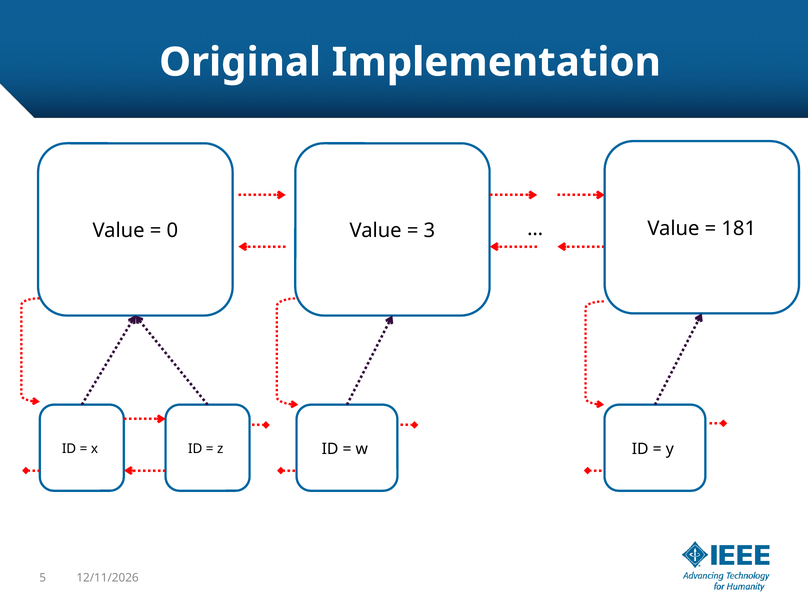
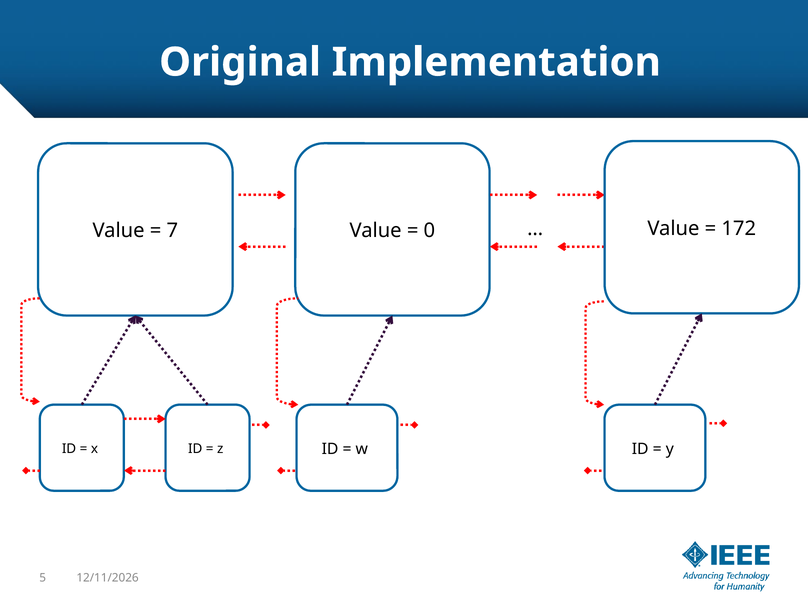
181: 181 -> 172
0: 0 -> 7
3: 3 -> 0
